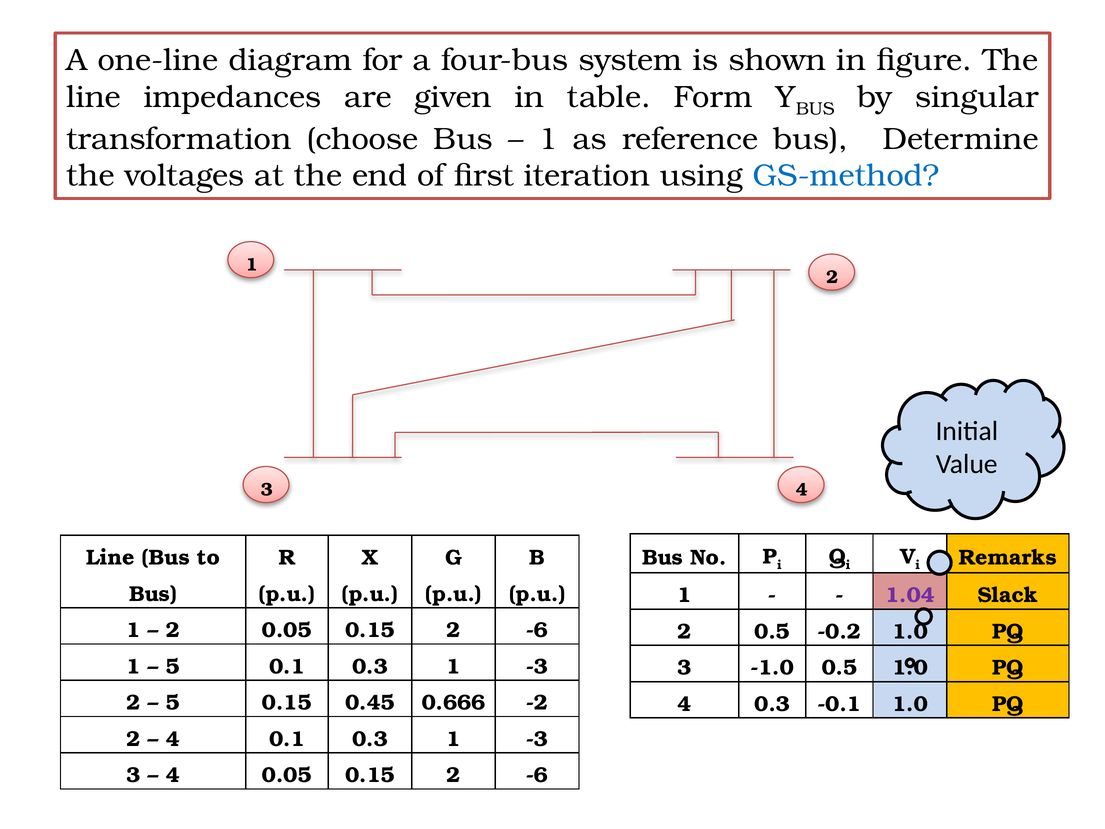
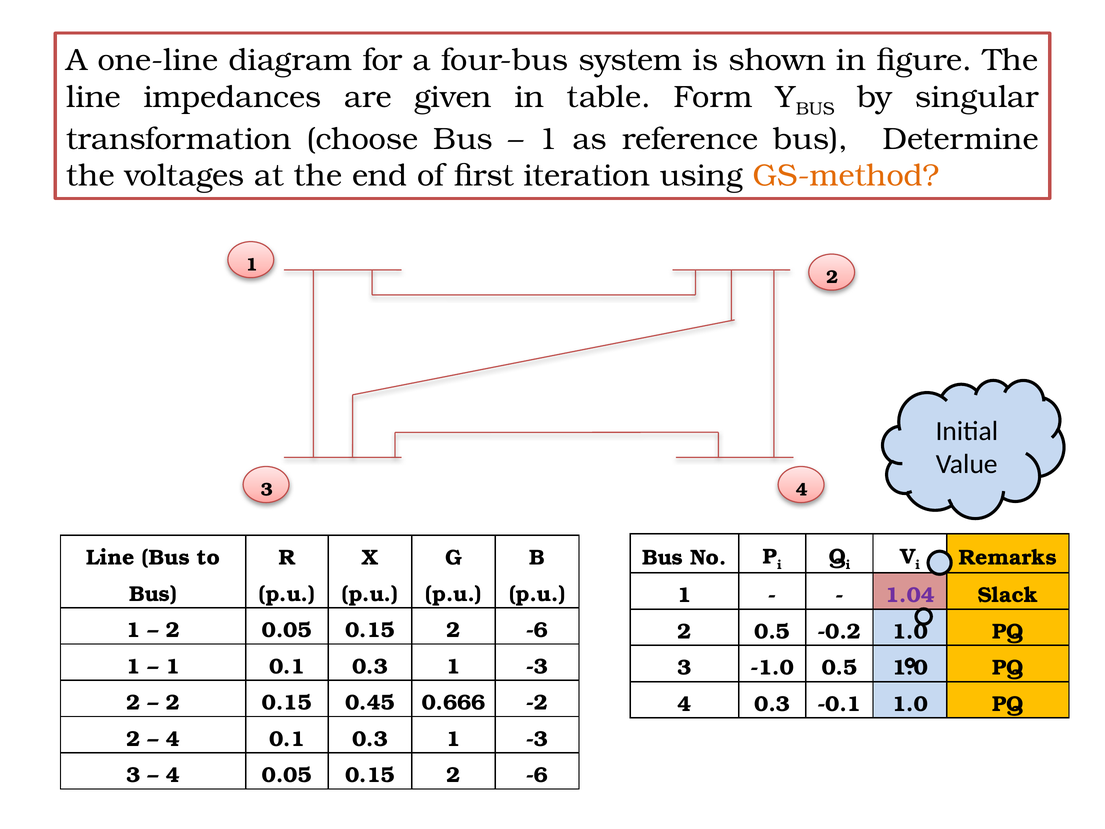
GS-method colour: blue -> orange
5 at (173, 666): 5 -> 1
5 at (173, 703): 5 -> 2
